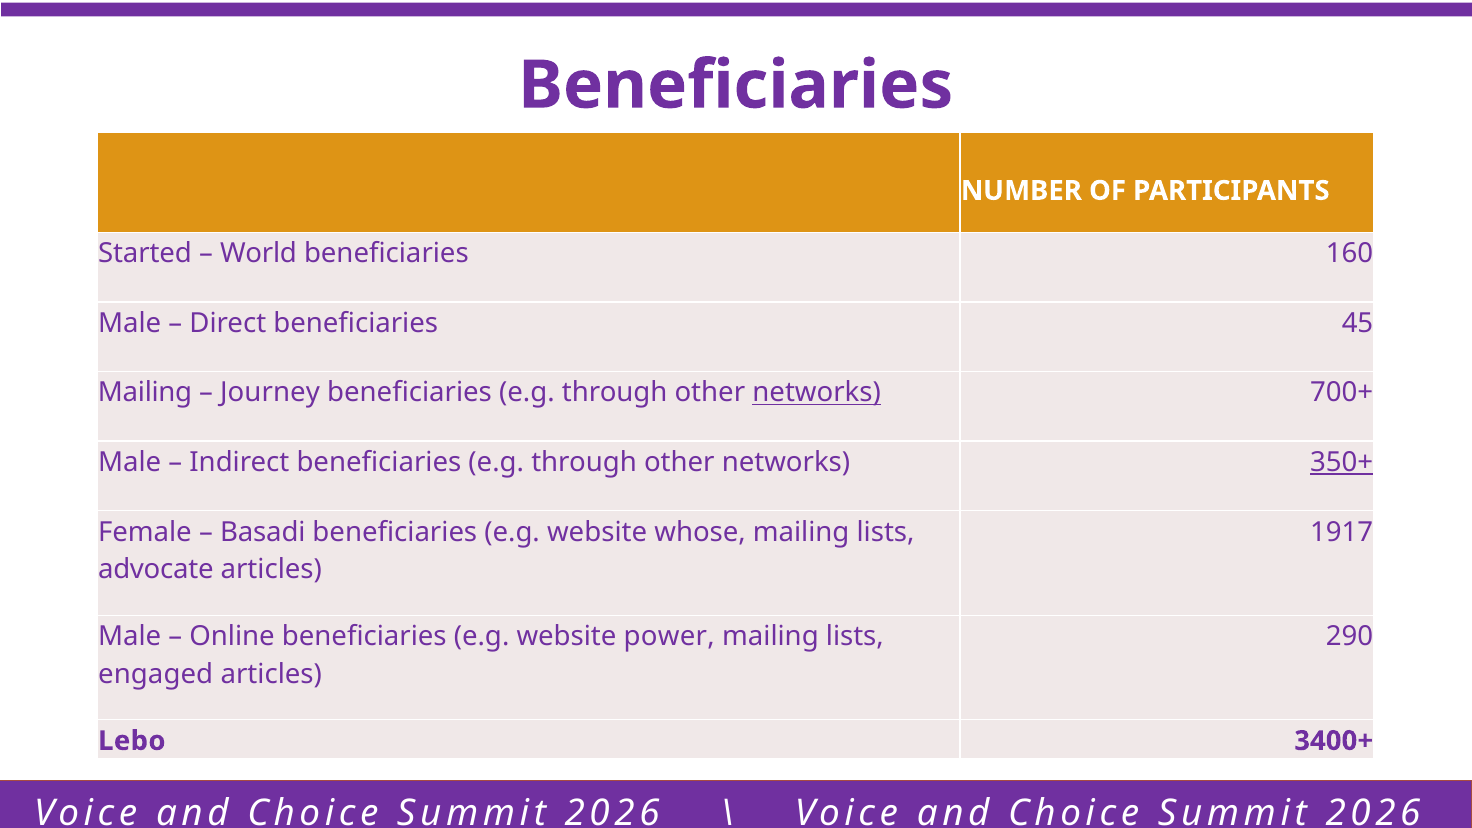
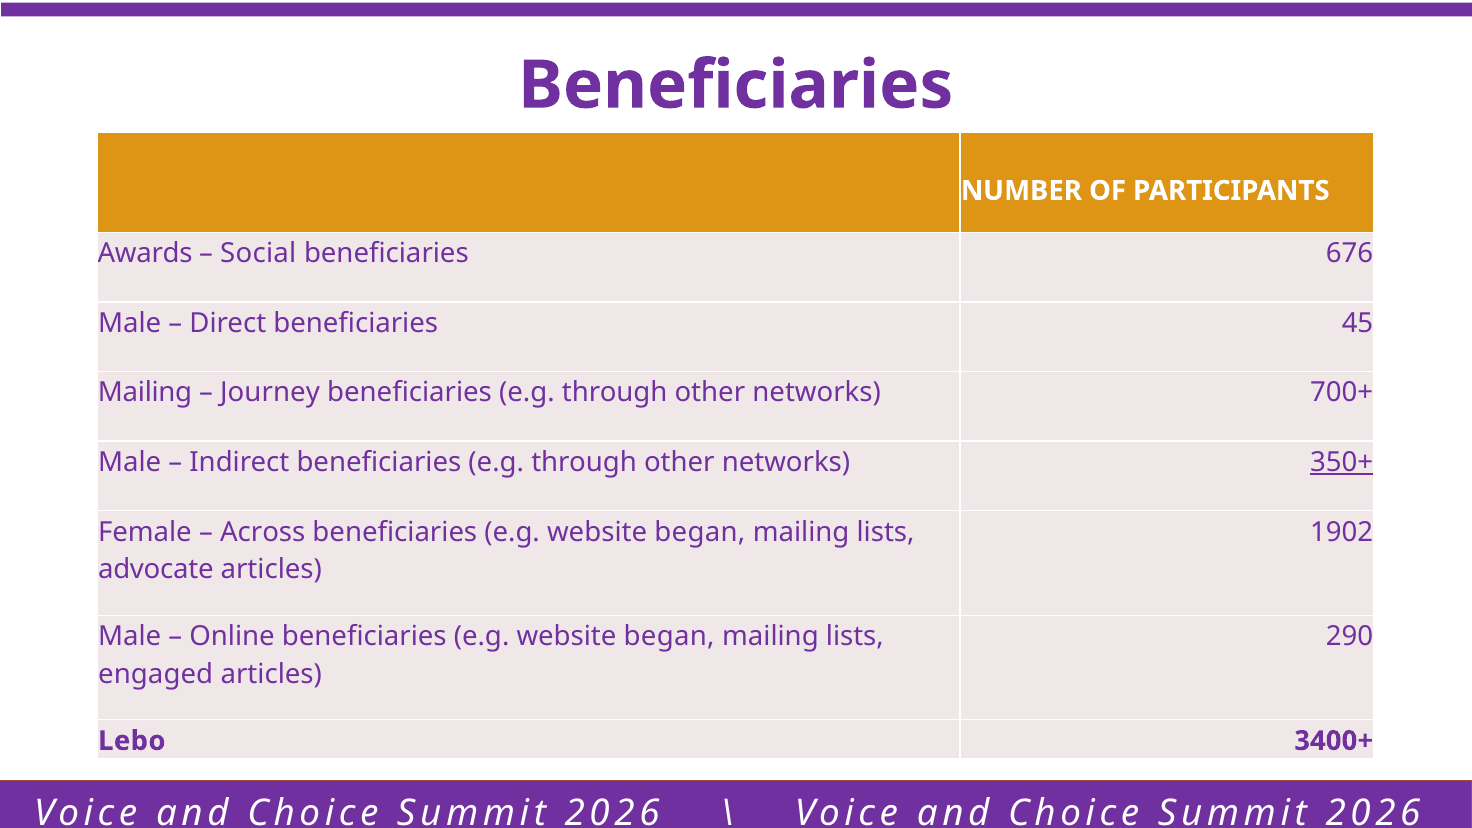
Started: Started -> Awards
World: World -> Social
160: 160 -> 676
networks at (817, 393) underline: present -> none
Basadi: Basadi -> Across
whose at (700, 532): whose -> began
1917: 1917 -> 1902
power at (669, 636): power -> began
